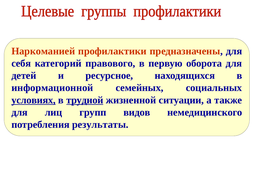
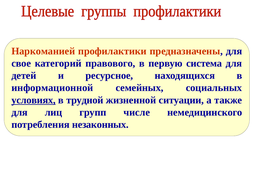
себя: себя -> свое
оборота: оборота -> система
трудной underline: present -> none
видов: видов -> числе
результаты: результаты -> незаконных
